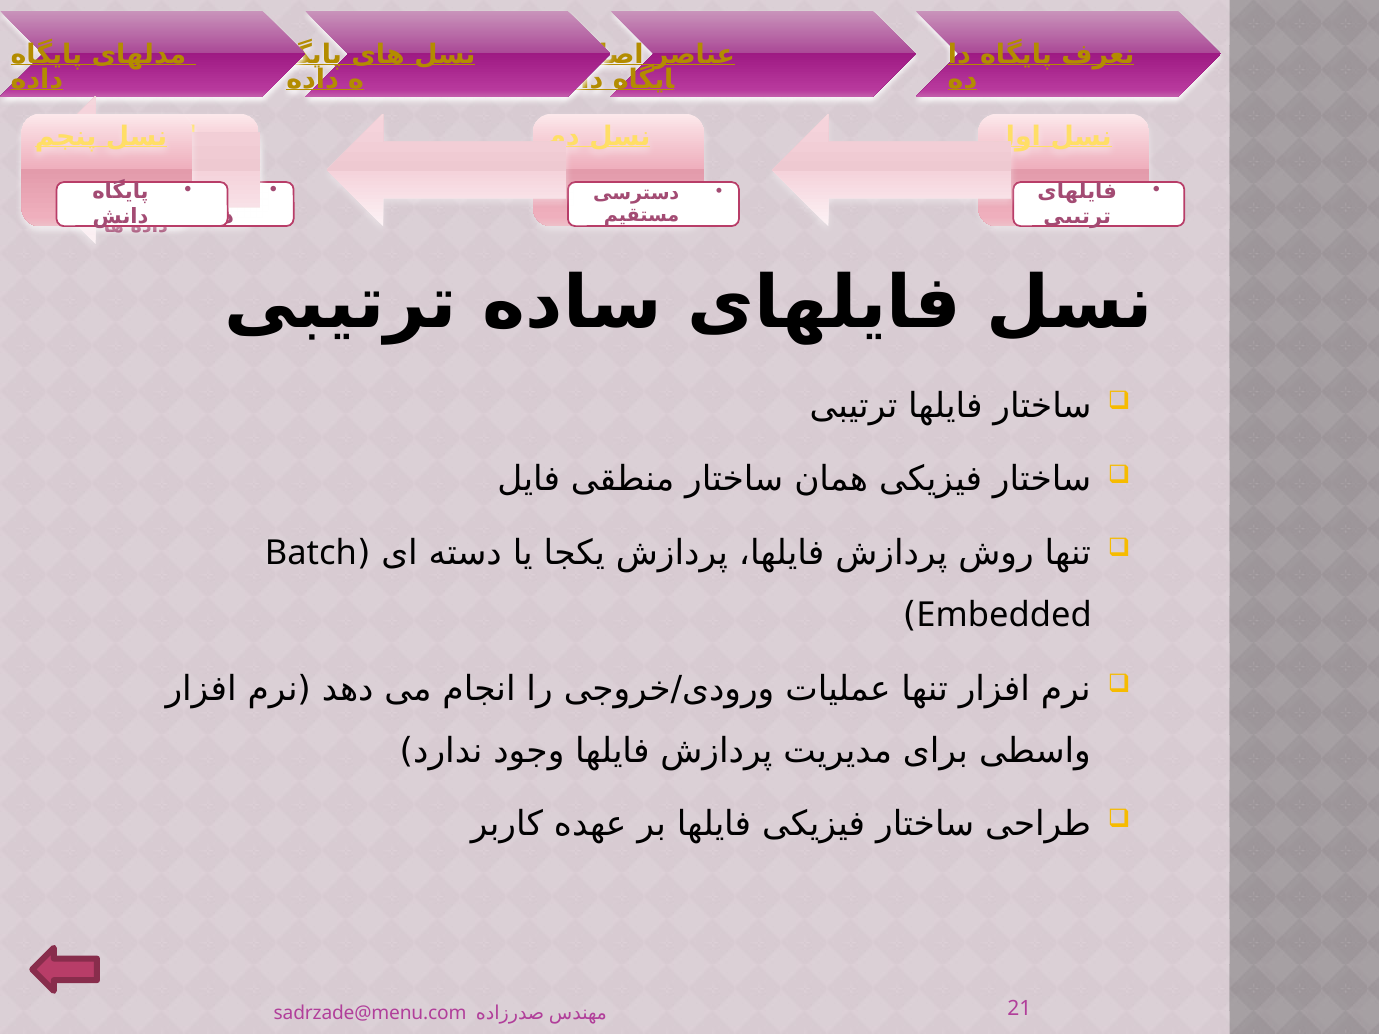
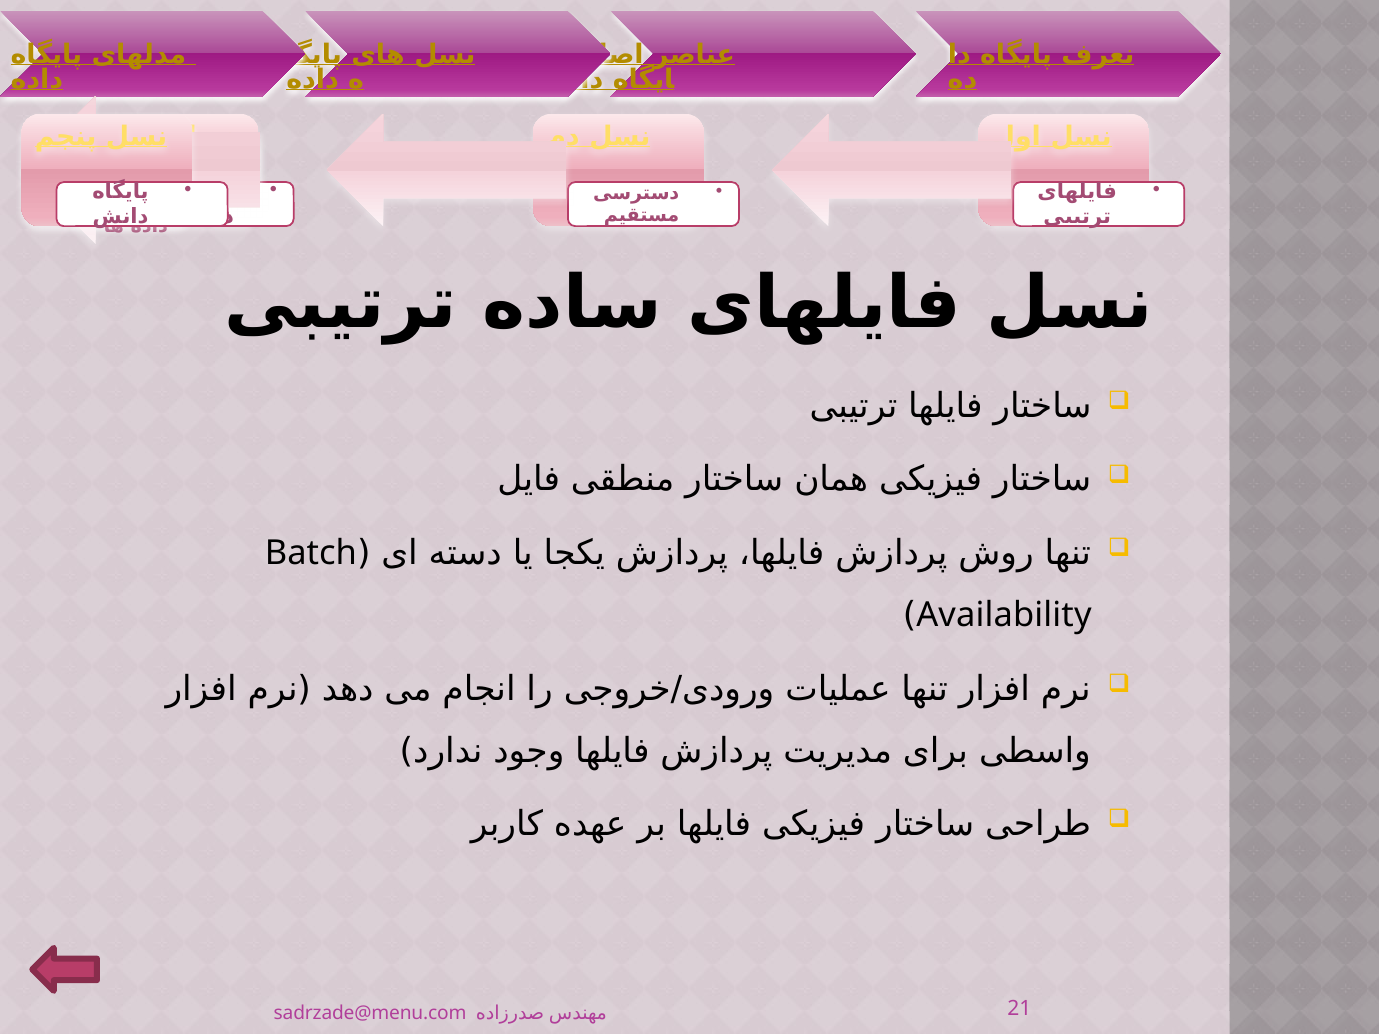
Embedded: Embedded -> Availability
